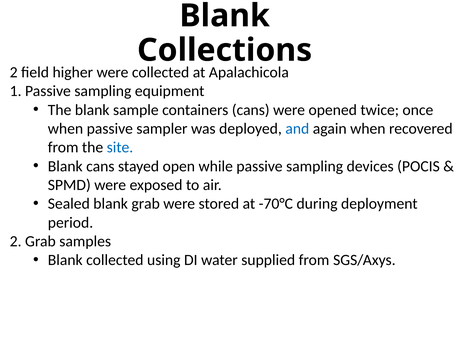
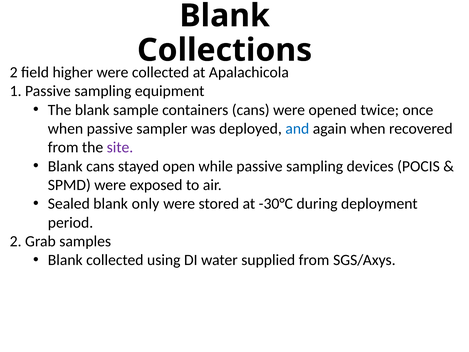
site colour: blue -> purple
blank grab: grab -> only
-70°C: -70°C -> -30°C
